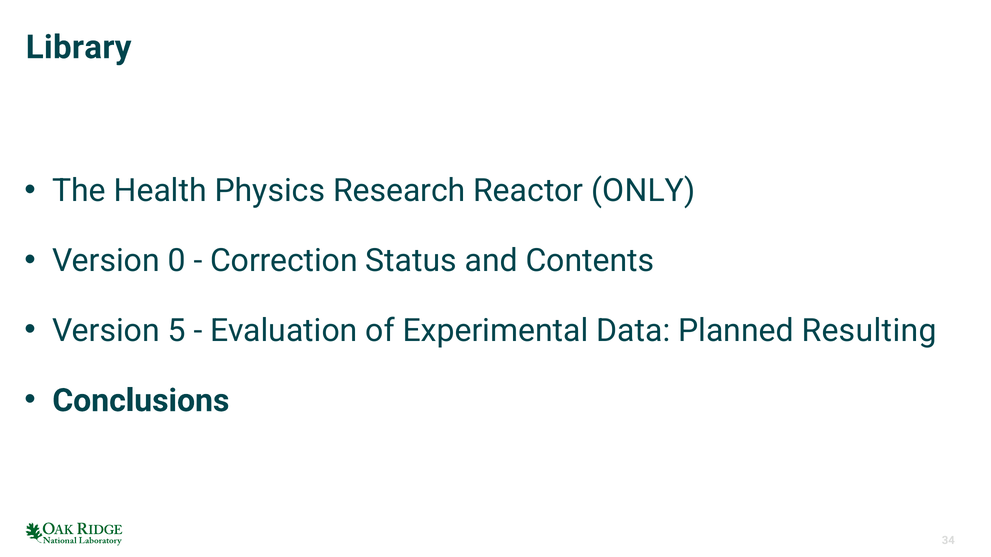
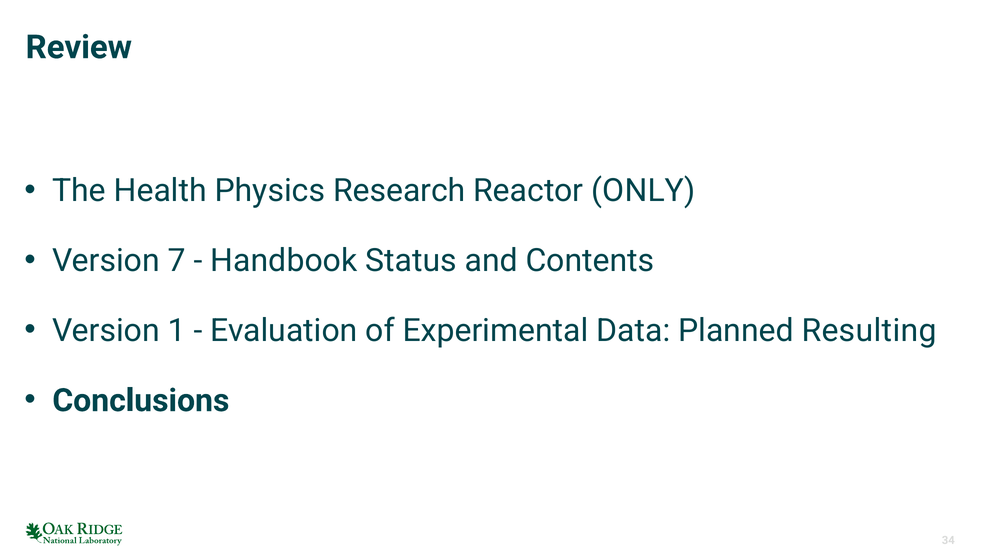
Library: Library -> Review
0: 0 -> 7
Correction: Correction -> Handbook
5: 5 -> 1
